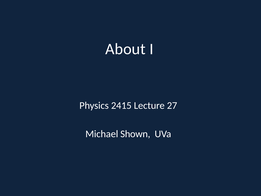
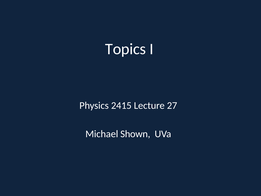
About: About -> Topics
